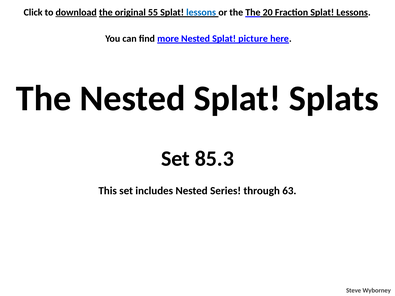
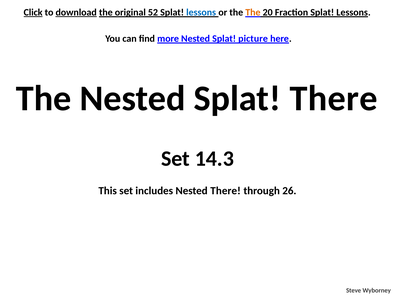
Click underline: none -> present
55: 55 -> 52
The at (253, 12) colour: black -> orange
Splat Splats: Splats -> There
85.3: 85.3 -> 14.3
Nested Series: Series -> There
63: 63 -> 26
